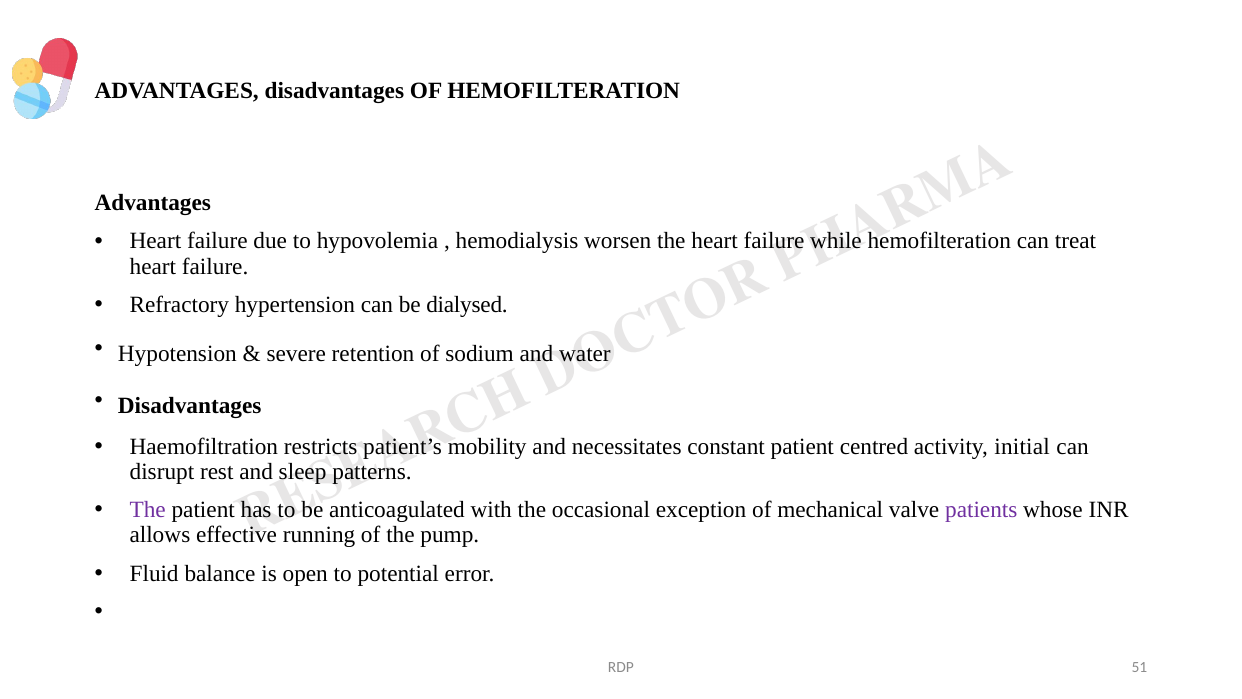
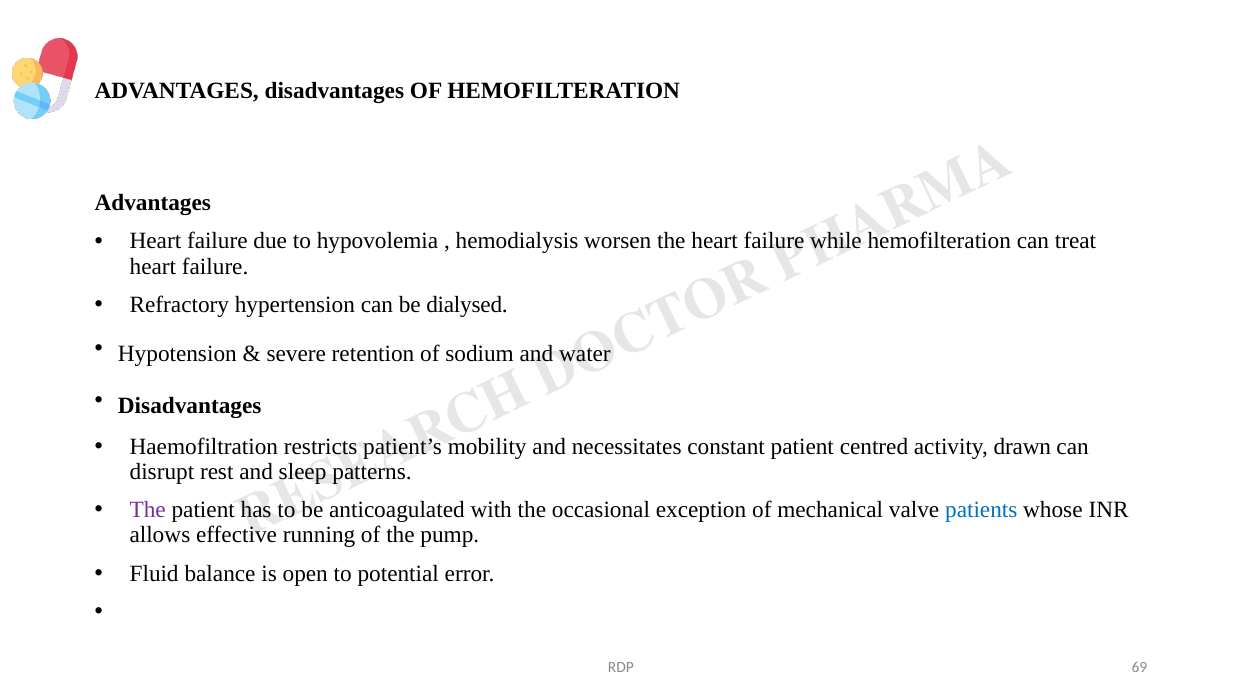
initial: initial -> drawn
patients colour: purple -> blue
51: 51 -> 69
